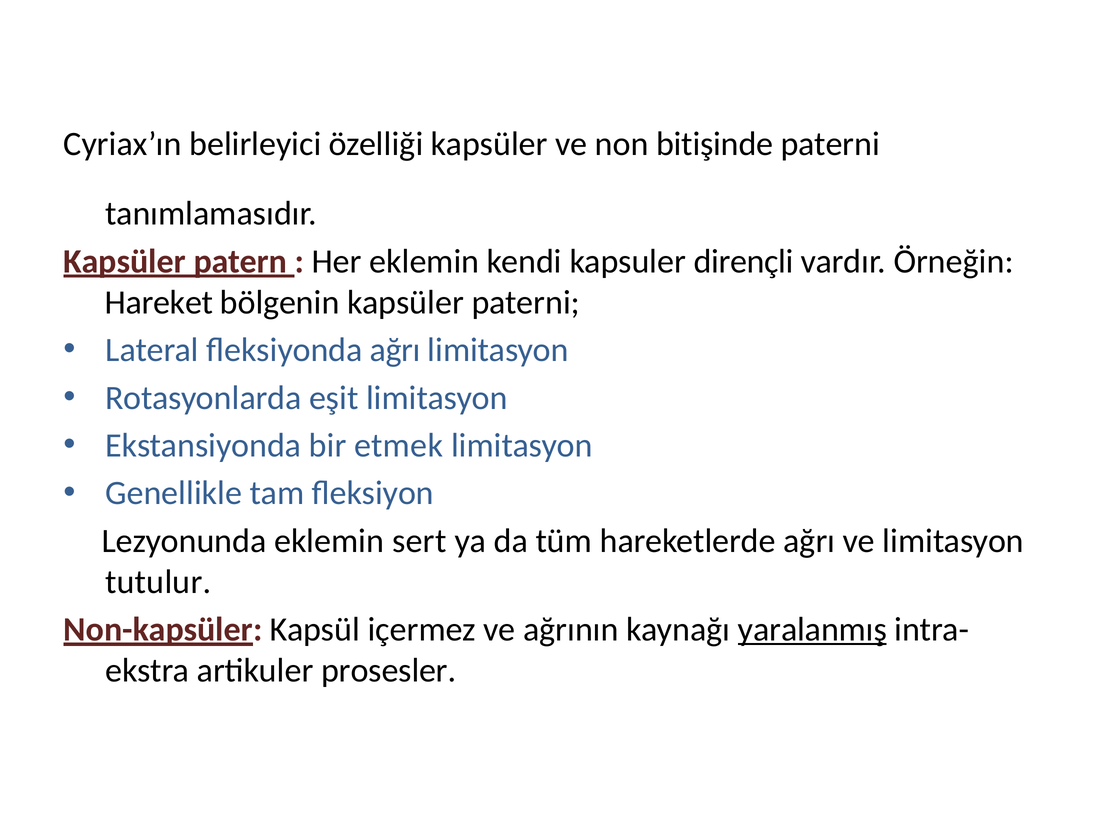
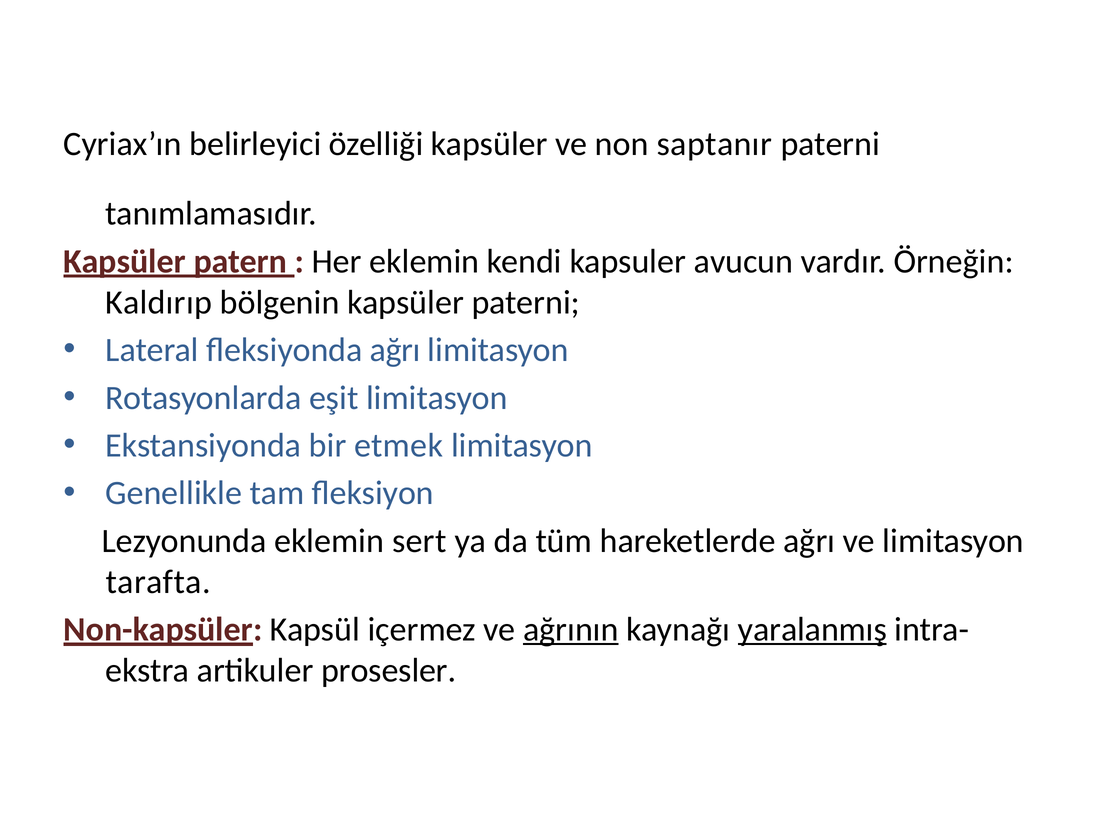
bitişinde: bitişinde -> saptanır
dirençli: dirençli -> avucun
Hareket: Hareket -> Kaldırıp
tutulur: tutulur -> tarafta
ağrının underline: none -> present
